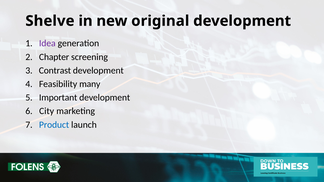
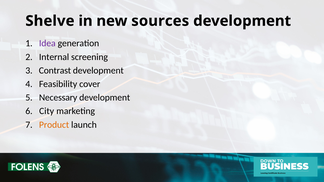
original: original -> sources
Chapter: Chapter -> Internal
many: many -> cover
Important: Important -> Necessary
Product colour: blue -> orange
